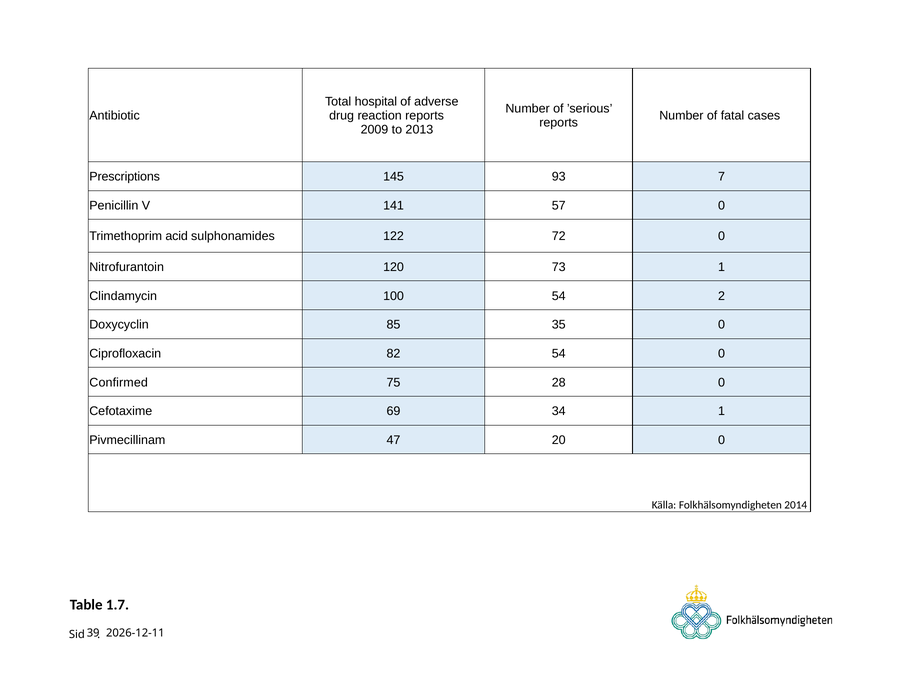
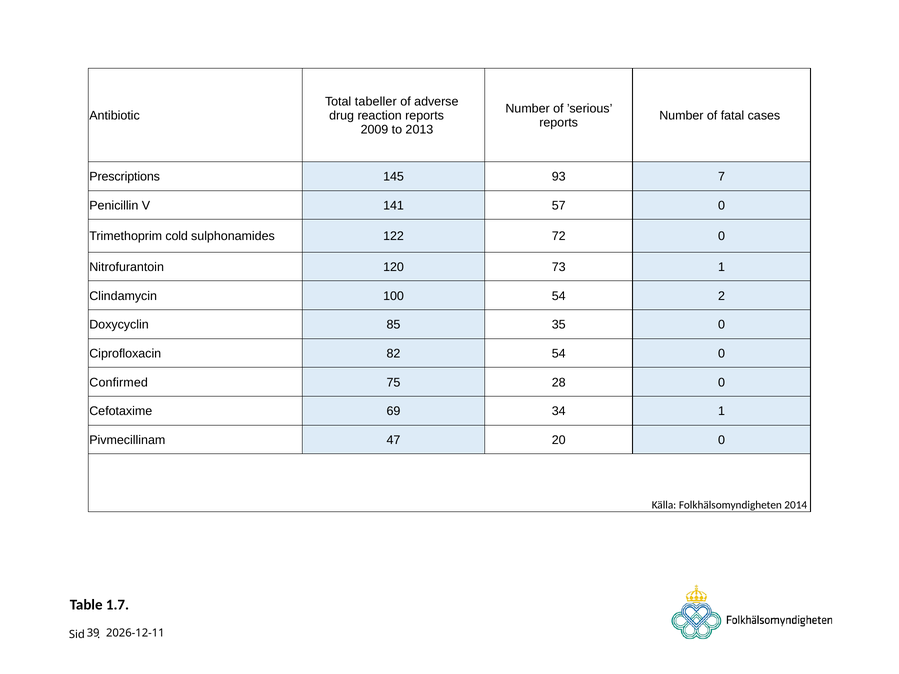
hospital: hospital -> tabeller
acid: acid -> cold
